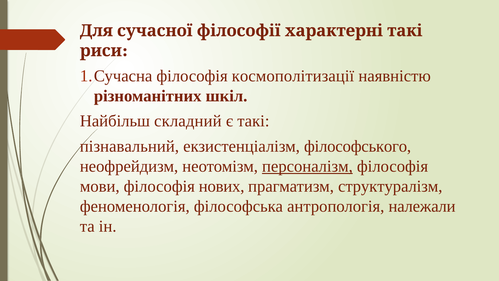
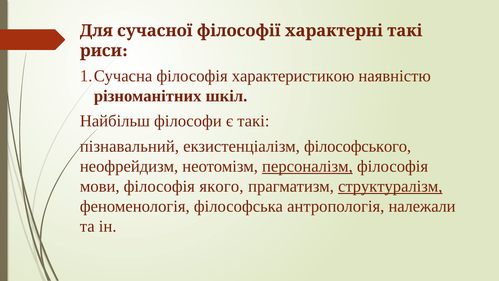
космополітизації: космополітизації -> характеристикою
складний: складний -> філософи
нових: нових -> якого
структуралізм underline: none -> present
